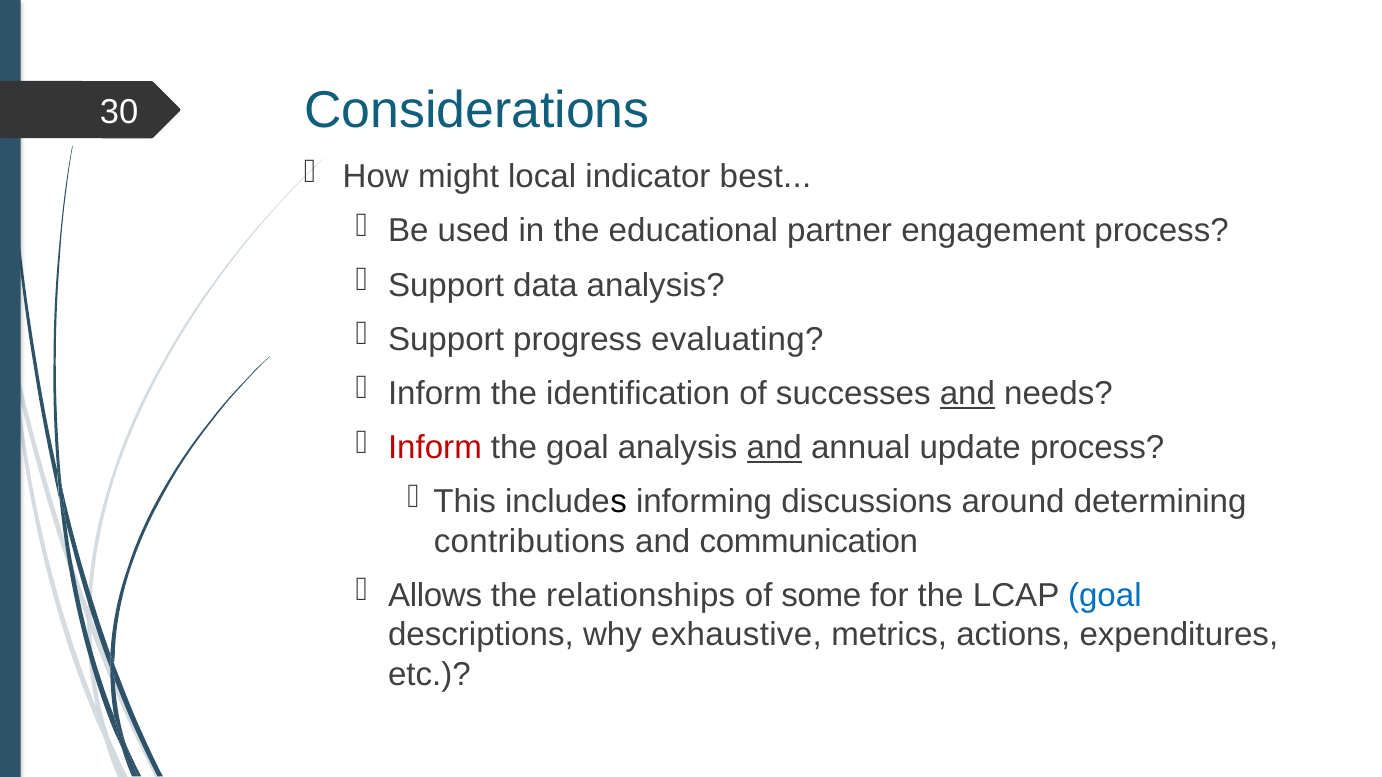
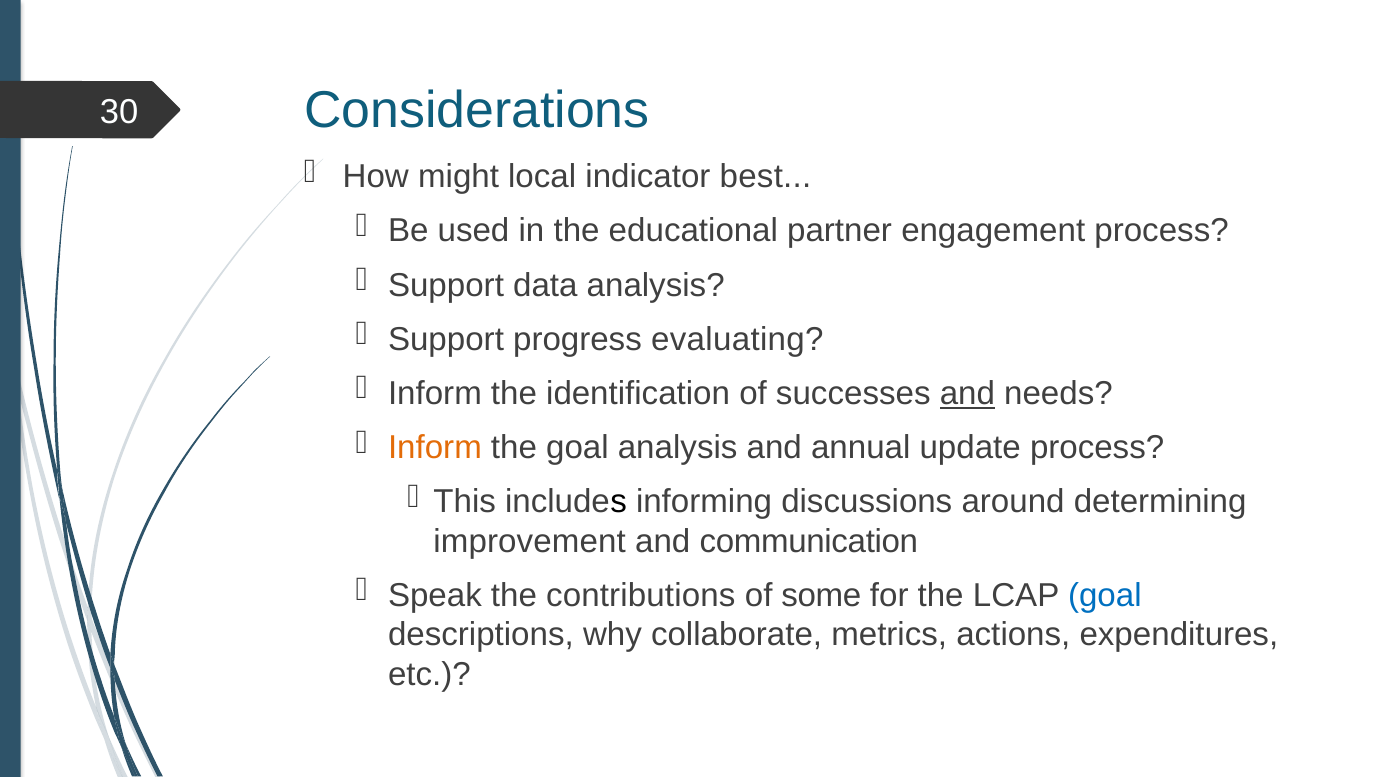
Inform at (435, 448) colour: red -> orange
and at (774, 448) underline: present -> none
contributions: contributions -> improvement
Allows: Allows -> Speak
relationships: relationships -> contributions
exhaustive: exhaustive -> collaborate
